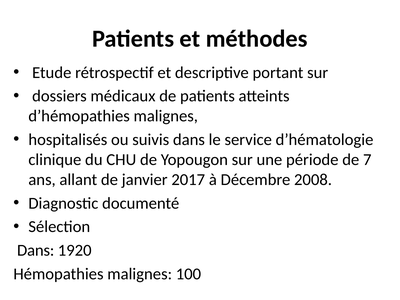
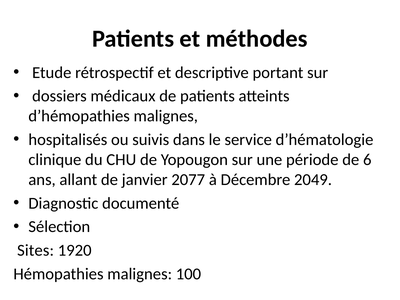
7: 7 -> 6
2017: 2017 -> 2077
2008: 2008 -> 2049
Dans at (36, 250): Dans -> Sites
